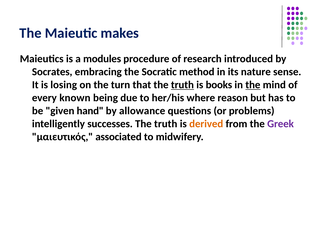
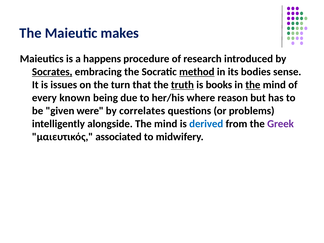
modules: modules -> happens
Socrates underline: none -> present
method underline: none -> present
nature: nature -> bodies
losing: losing -> issues
hand: hand -> were
allowance: allowance -> correlates
successes: successes -> alongside
truth at (166, 124): truth -> mind
derived colour: orange -> blue
